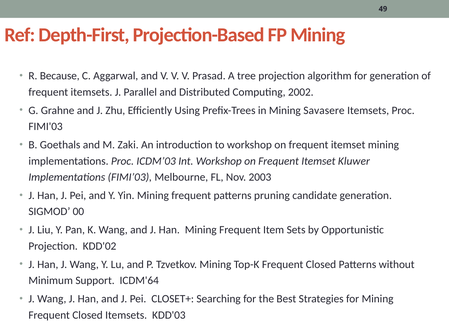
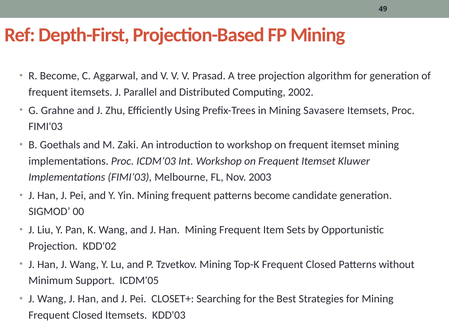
R Because: Because -> Become
patterns pruning: pruning -> become
ICDM'64: ICDM'64 -> ICDM'05
